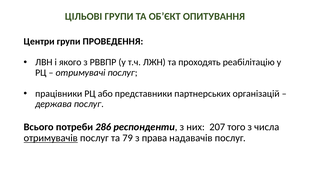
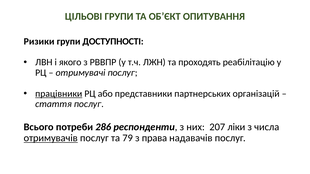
Центри: Центри -> Ризики
ПРОВЕДЕННЯ: ПРОВЕДЕННЯ -> ДОСТУПНОСТІ
працівники underline: none -> present
держава: держава -> стаття
того: того -> ліки
